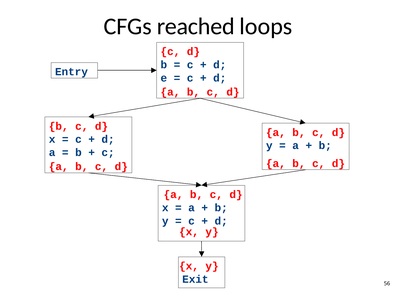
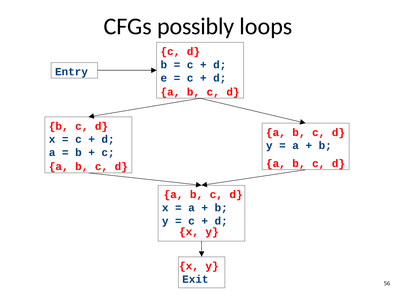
reached: reached -> possibly
